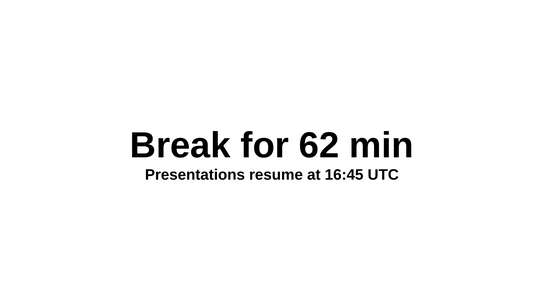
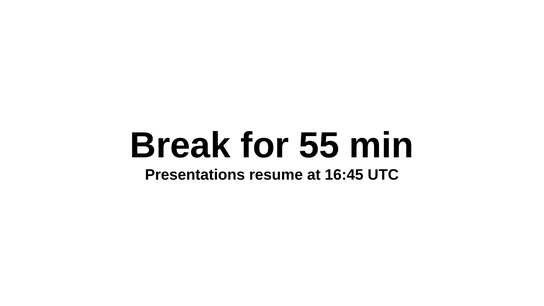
62: 62 -> 55
